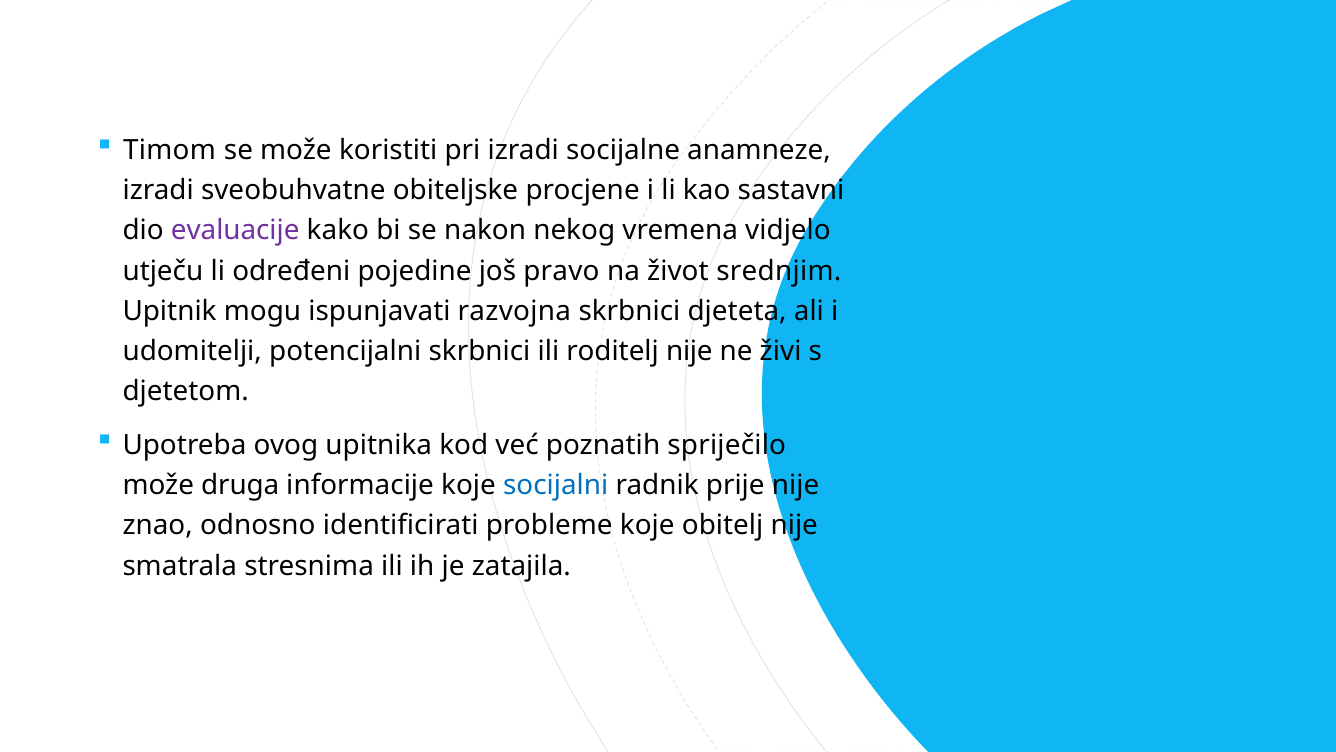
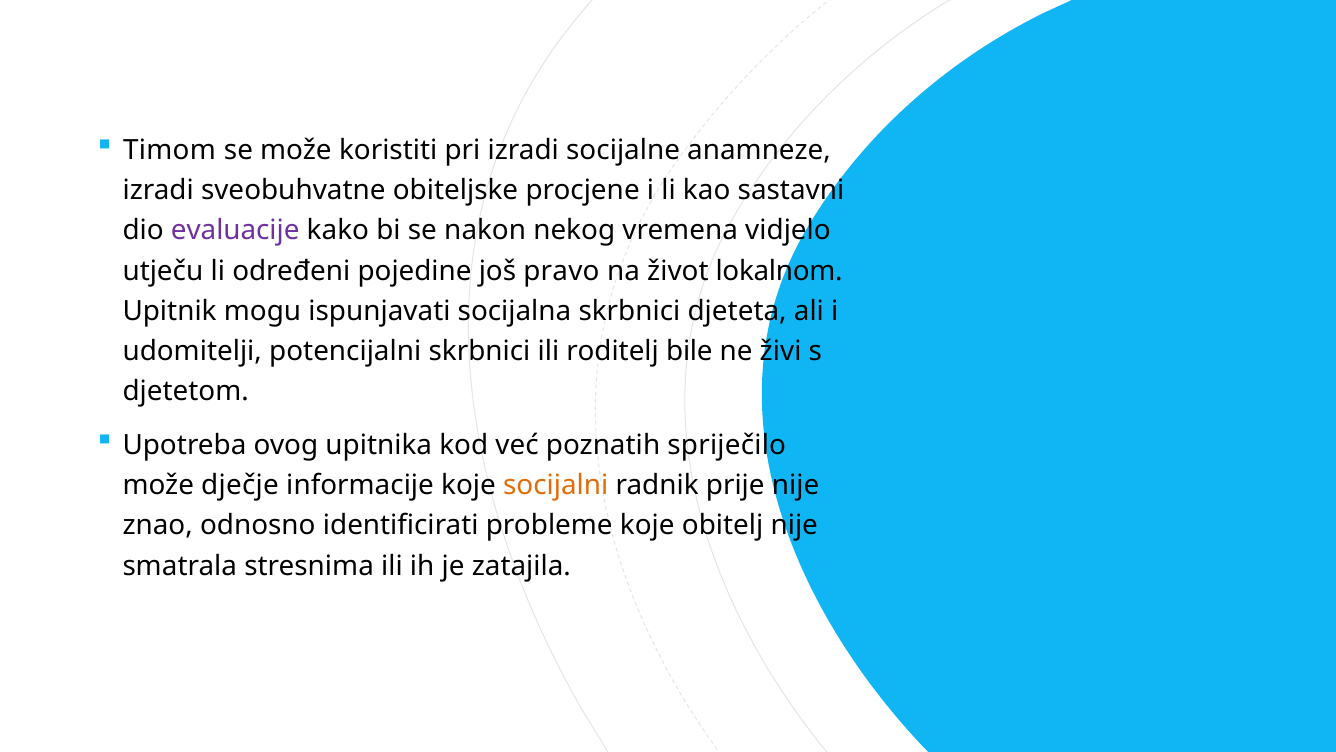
srednjim: srednjim -> lokalnom
razvojna: razvojna -> socijalna
roditelj nije: nije -> bile
druga: druga -> dječje
socijalni colour: blue -> orange
